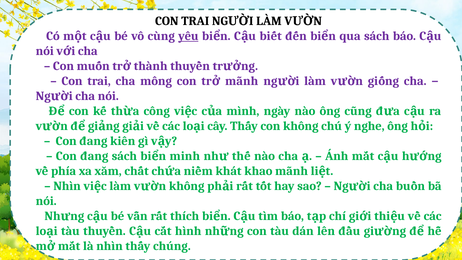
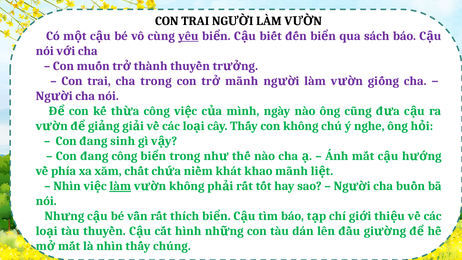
cha mông: mông -> trong
kiên: kiên -> sinh
đang sách: sách -> công
minh at (185, 156): minh -> trong
làm at (120, 186) underline: none -> present
